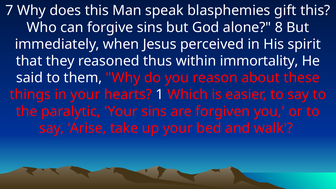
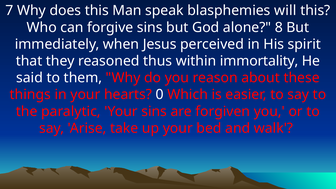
gift: gift -> will
1: 1 -> 0
